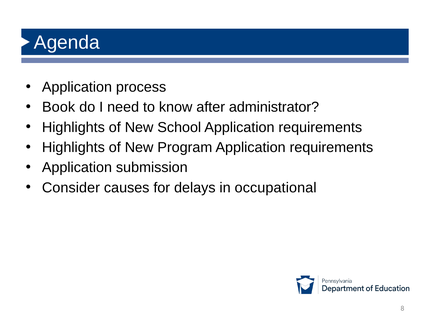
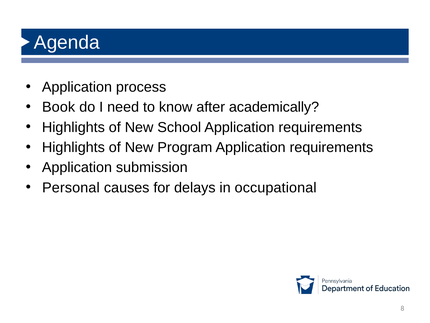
administrator: administrator -> academically
Consider: Consider -> Personal
